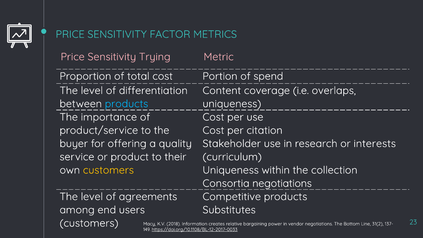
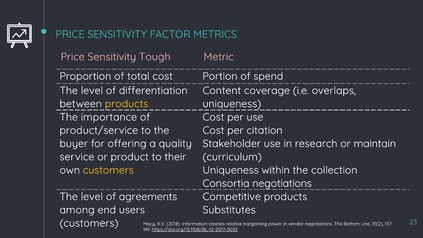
Trying: Trying -> Tough
products at (126, 104) colour: light blue -> yellow
interests: interests -> maintain
